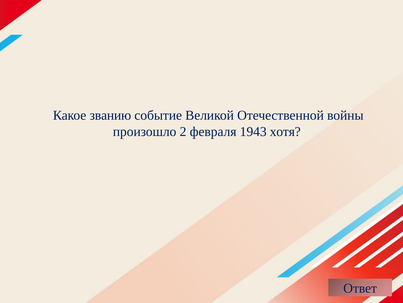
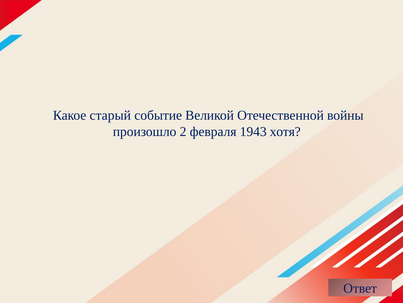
званию: званию -> старый
